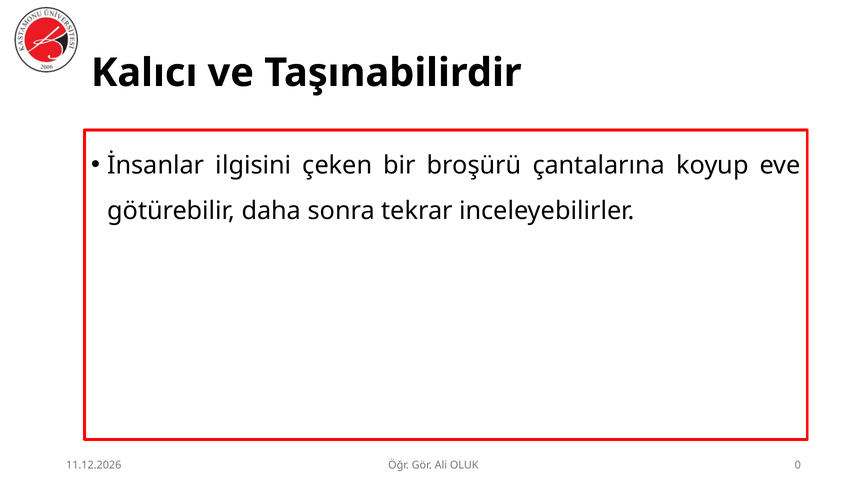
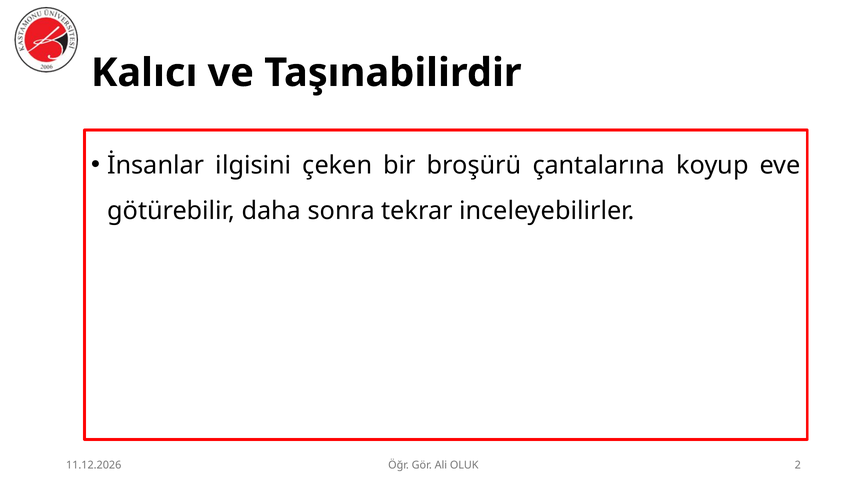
0: 0 -> 2
